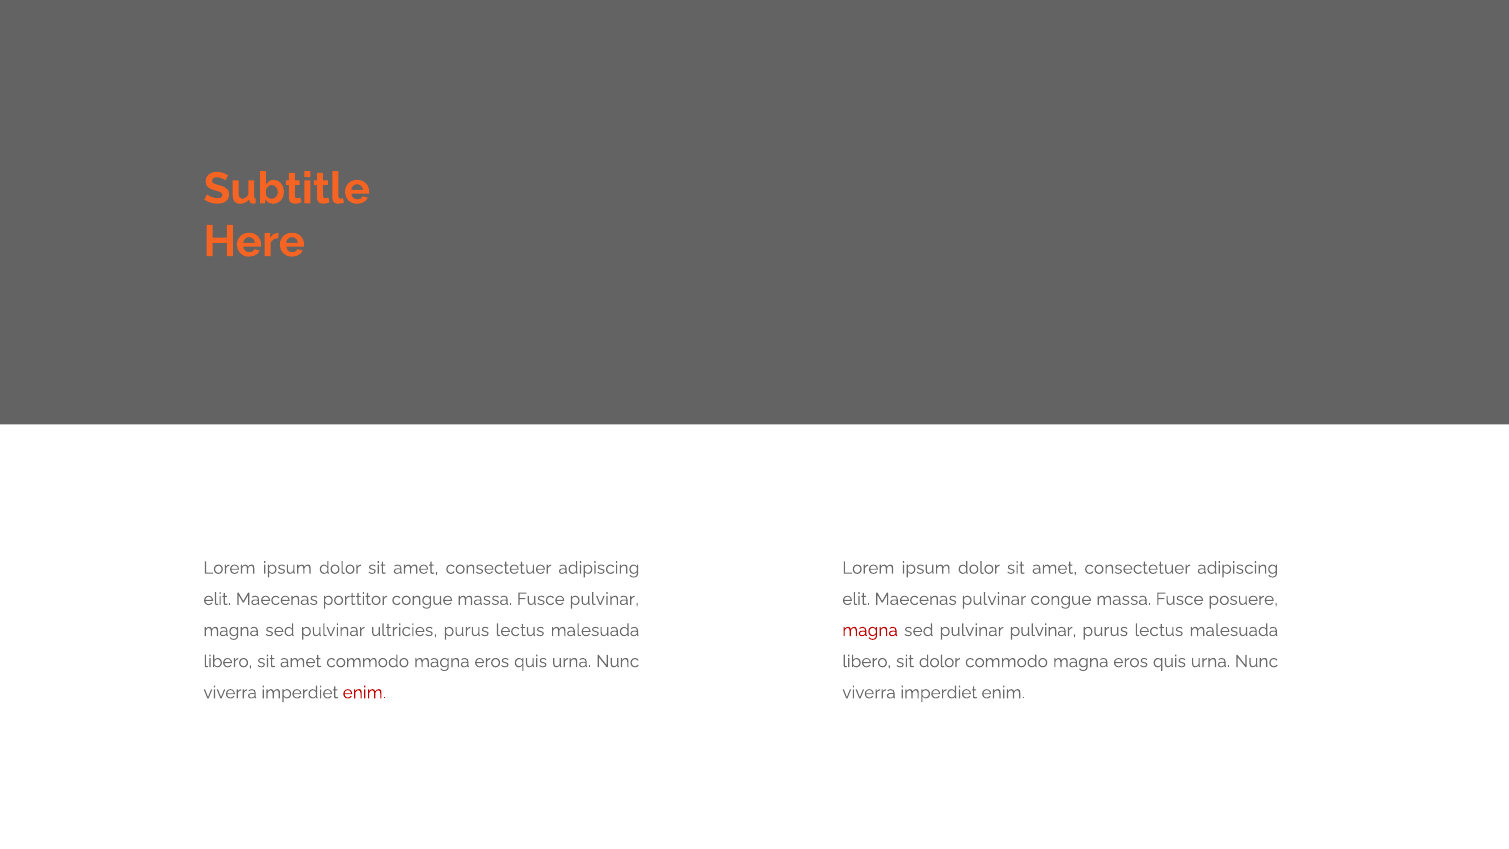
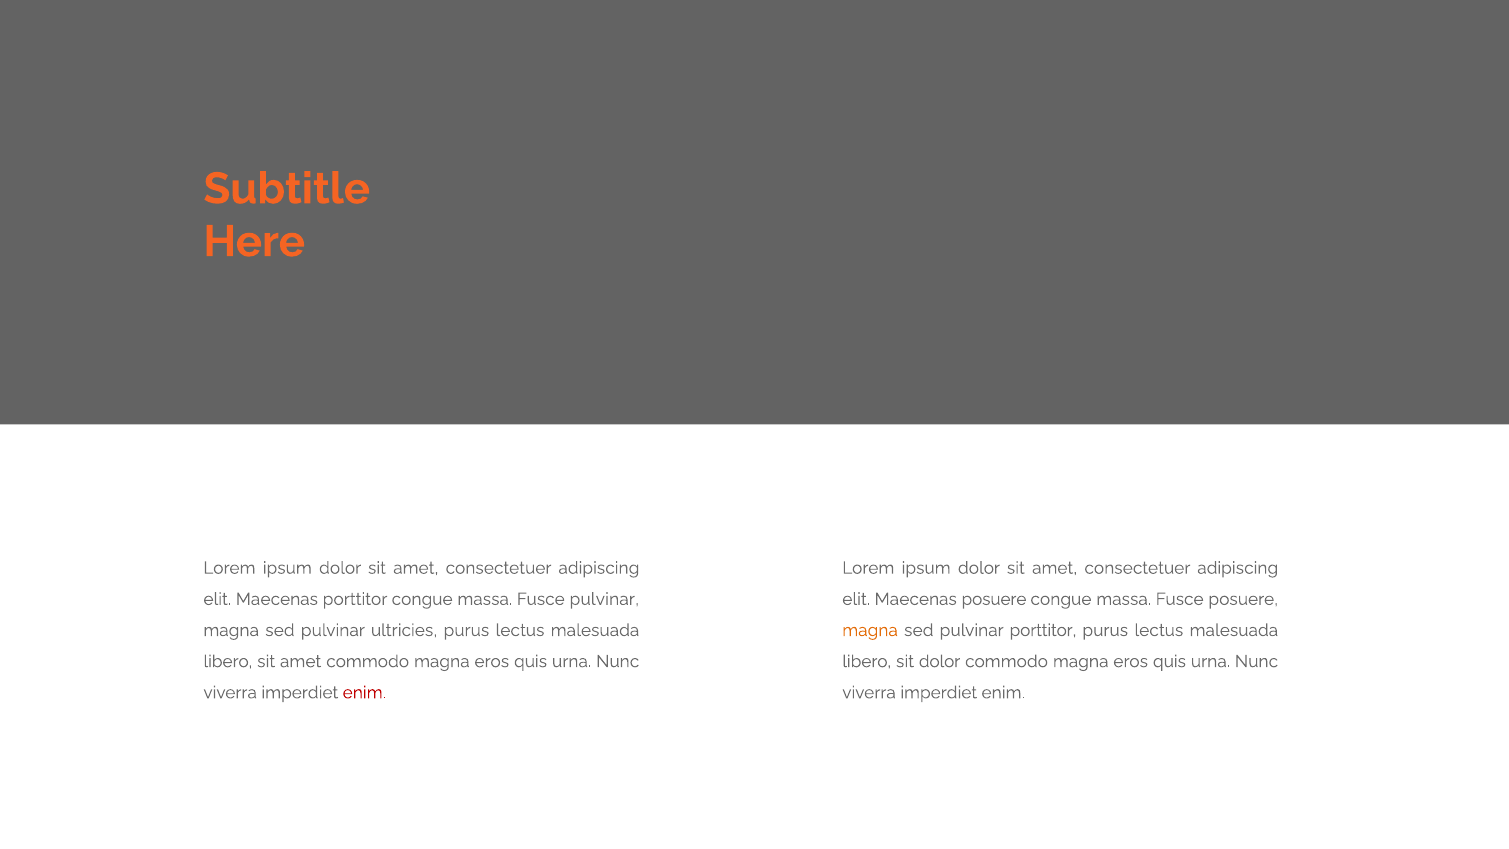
Maecenas pulvinar: pulvinar -> posuere
magna at (870, 630) colour: red -> orange
pulvinar pulvinar: pulvinar -> porttitor
